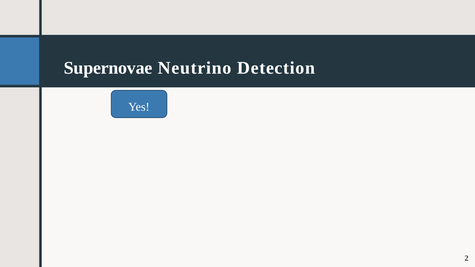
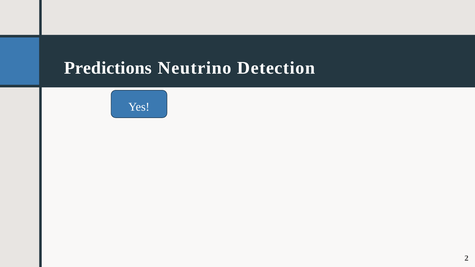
Supernovae: Supernovae -> Predictions
